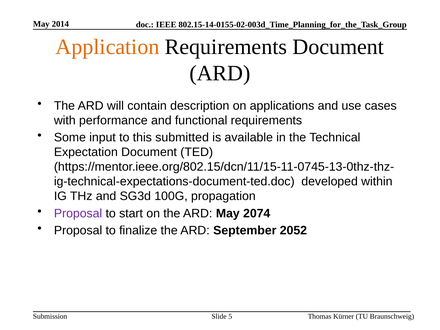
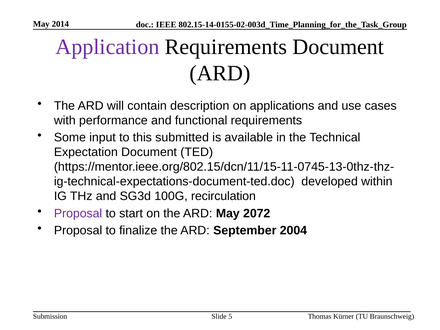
Application colour: orange -> purple
propagation: propagation -> recirculation
2074: 2074 -> 2072
2052: 2052 -> 2004
